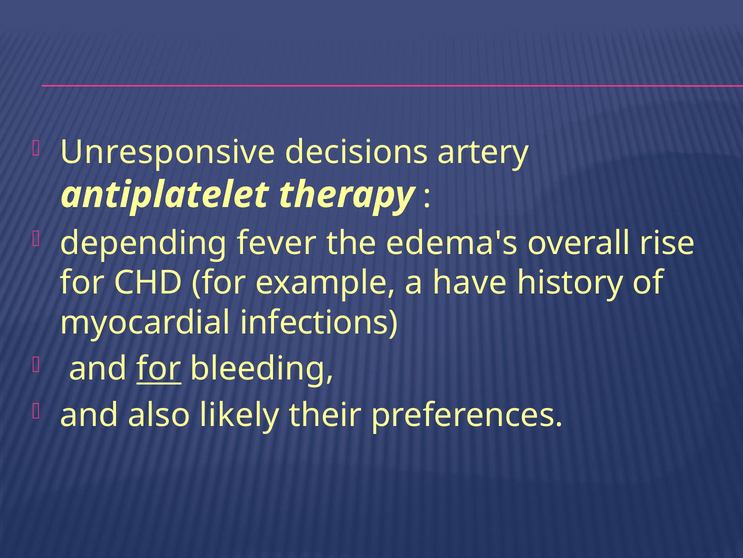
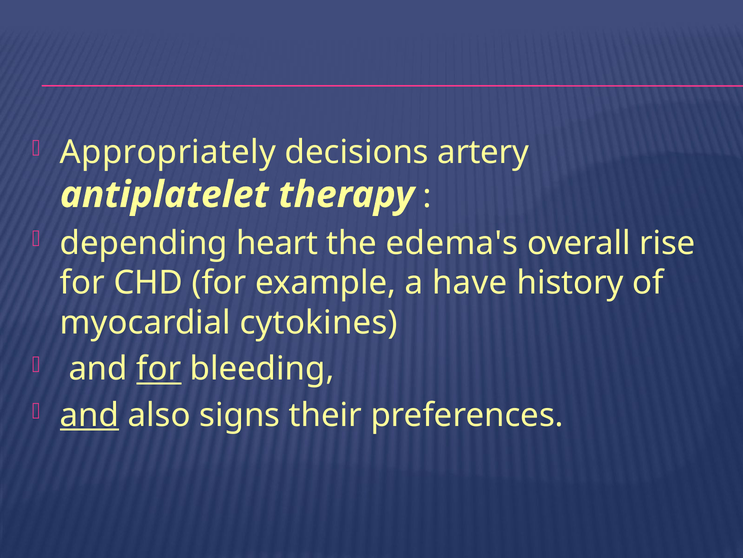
Unresponsive: Unresponsive -> Appropriately
fever: fever -> heart
infections: infections -> cytokines
and at (90, 415) underline: none -> present
likely: likely -> signs
